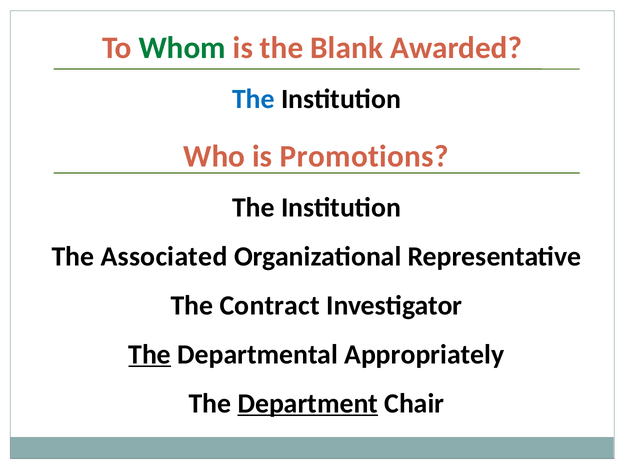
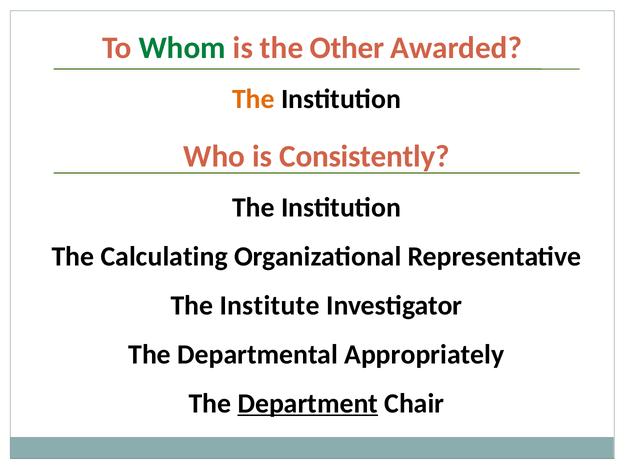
Blank: Blank -> Other
The at (253, 99) colour: blue -> orange
Promotions: Promotions -> Consistently
Associated: Associated -> Calculating
Contract: Contract -> Institute
The at (150, 354) underline: present -> none
